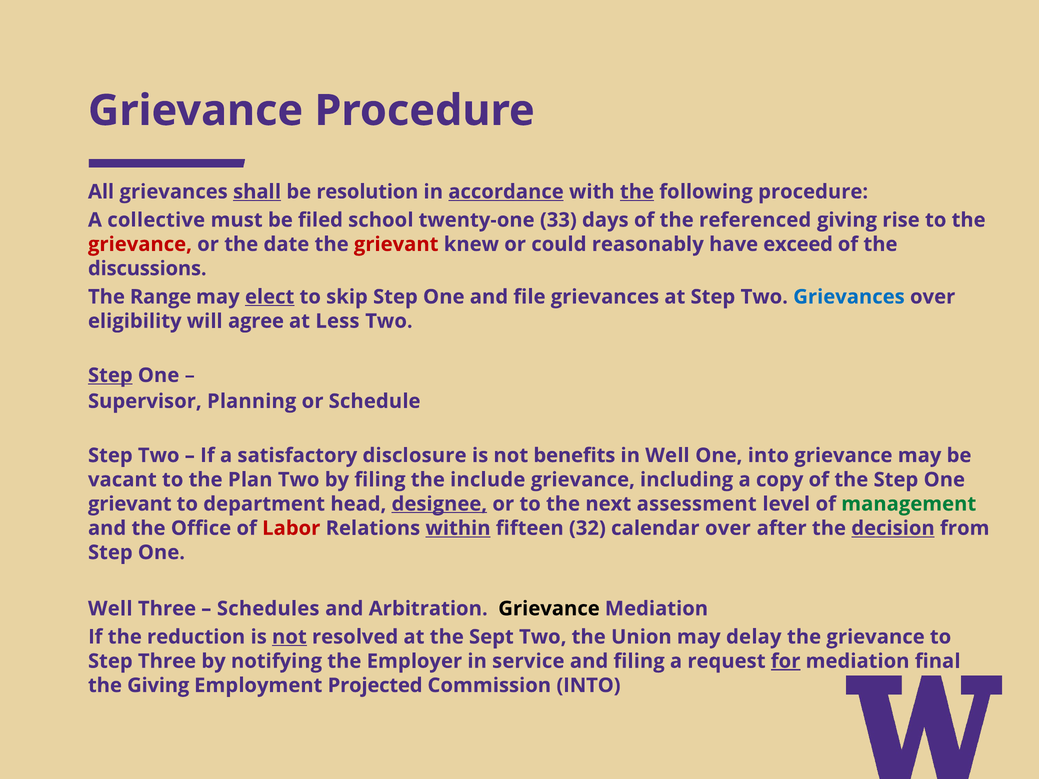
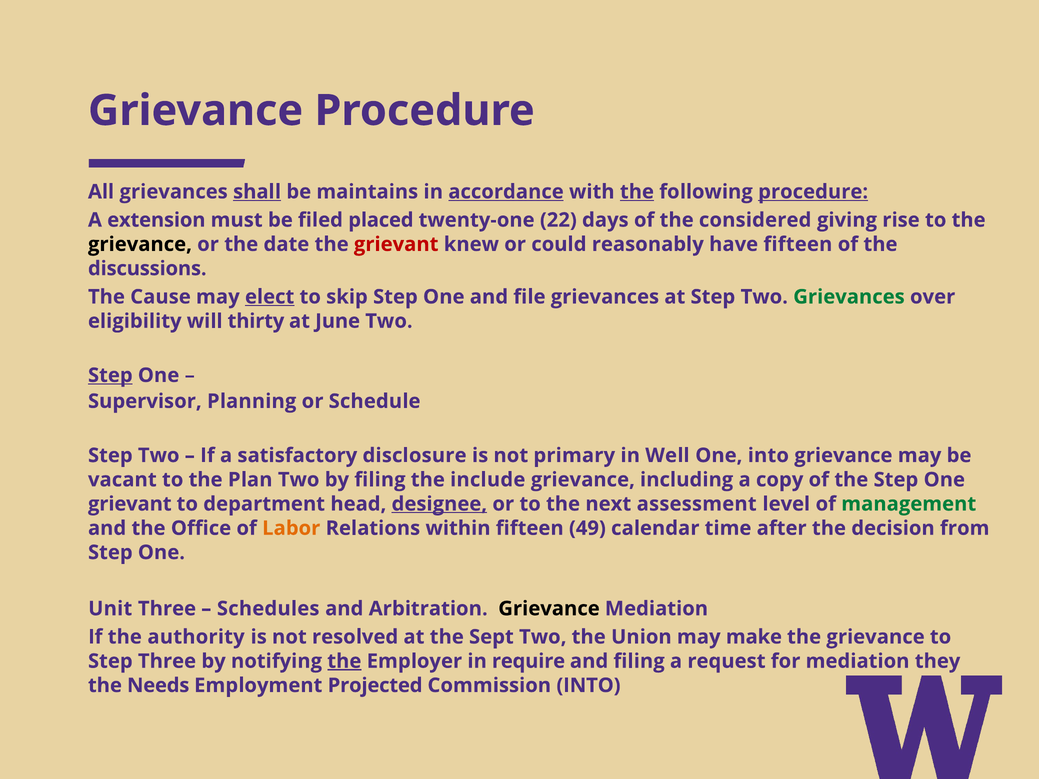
resolution: resolution -> maintains
procedure at (813, 192) underline: none -> present
collective: collective -> extension
school: school -> placed
33: 33 -> 22
referenced: referenced -> considered
grievance at (140, 244) colour: red -> black
have exceed: exceed -> fifteen
Range: Range -> Cause
Grievances at (849, 297) colour: blue -> green
agree: agree -> thirty
Less: Less -> June
benefits: benefits -> primary
Labor colour: red -> orange
within underline: present -> none
32: 32 -> 49
calendar over: over -> time
decision underline: present -> none
Well at (110, 609): Well -> Unit
reduction: reduction -> authority
not at (289, 637) underline: present -> none
delay: delay -> make
the at (344, 661) underline: none -> present
service: service -> require
for underline: present -> none
final: final -> they
the Giving: Giving -> Needs
